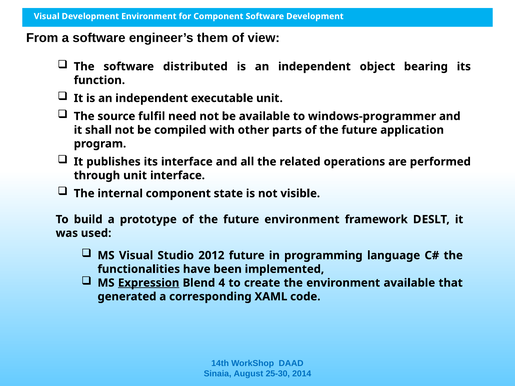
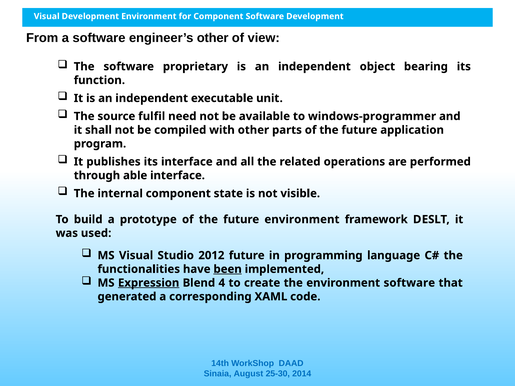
engineer’s them: them -> other
distributed: distributed -> proprietary
through unit: unit -> able
been underline: none -> present
environment available: available -> software
